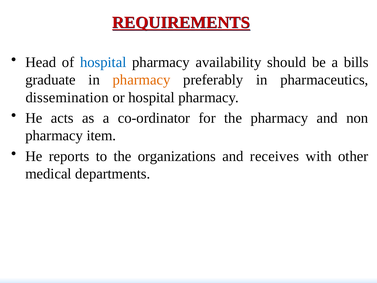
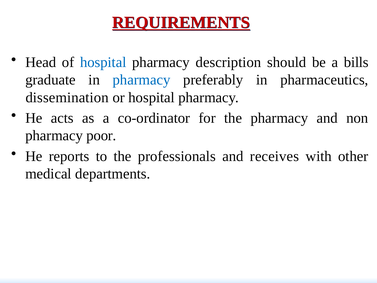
availability: availability -> description
pharmacy at (142, 80) colour: orange -> blue
item: item -> poor
organizations: organizations -> professionals
